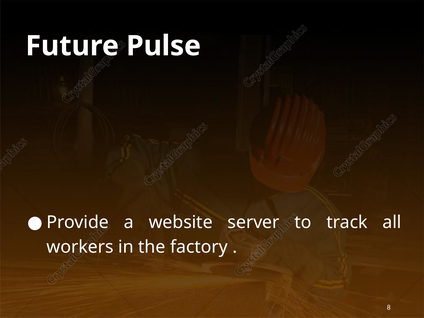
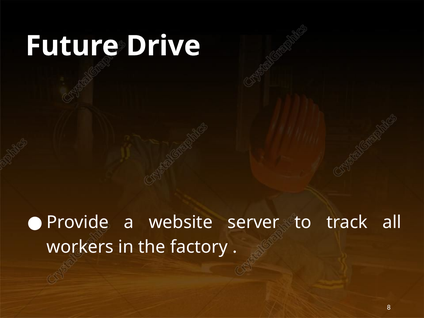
Pulse: Pulse -> Drive
